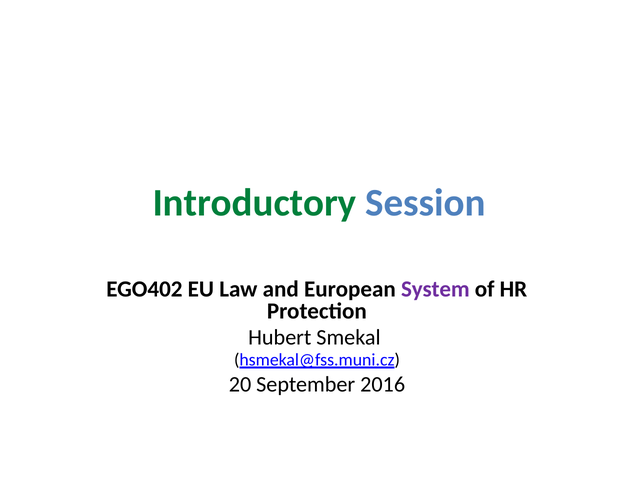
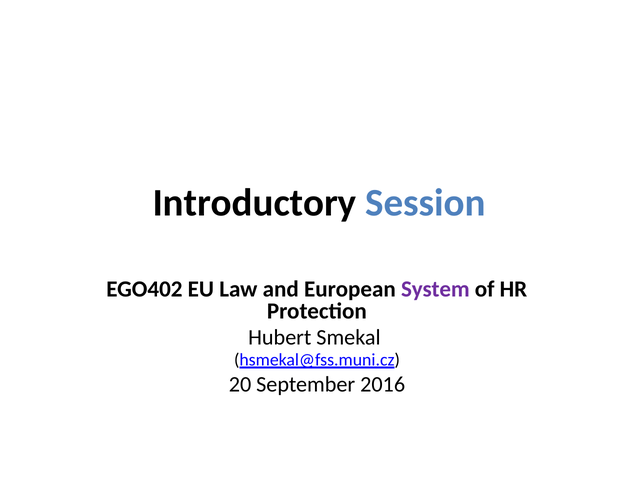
Introductory colour: green -> black
